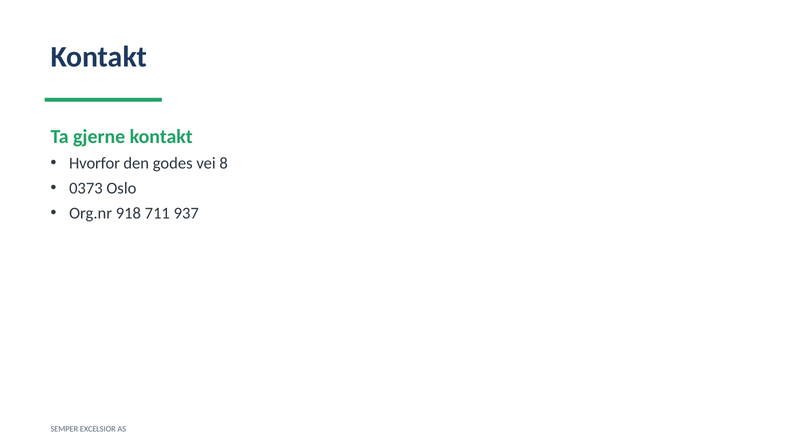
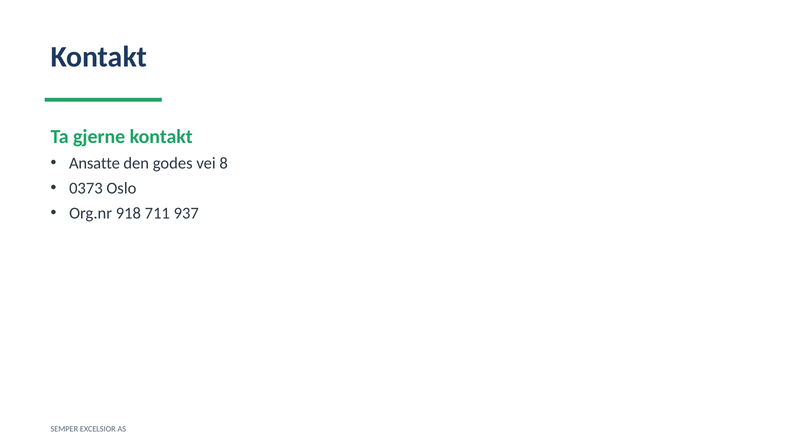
Hvorfor: Hvorfor -> Ansatte
